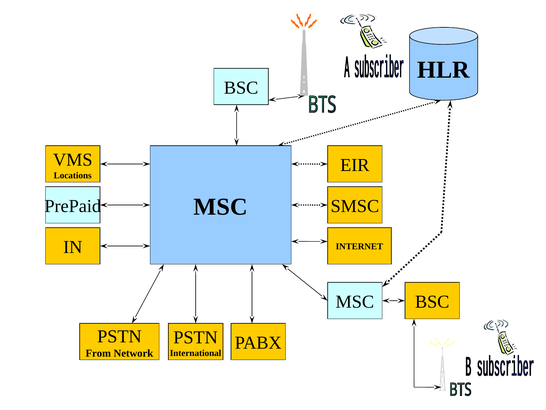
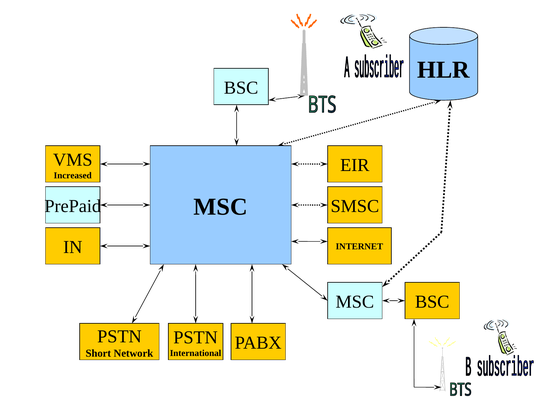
Locations: Locations -> Increased
From: From -> Short
